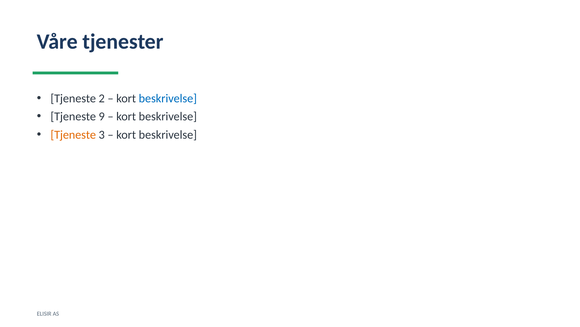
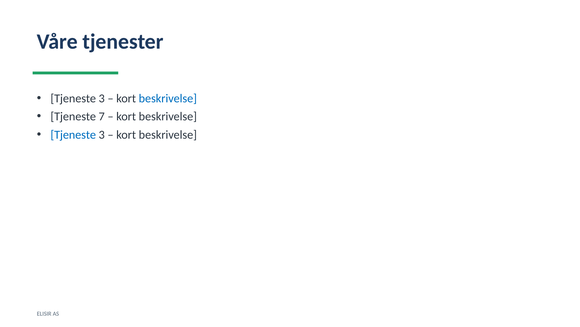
2 at (102, 98): 2 -> 3
9: 9 -> 7
Tjeneste at (73, 135) colour: orange -> blue
